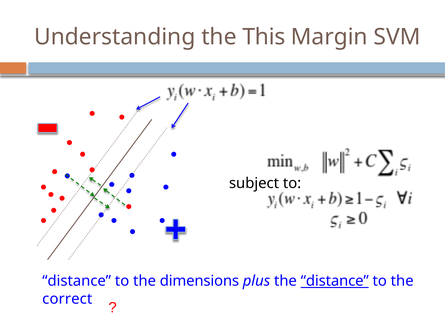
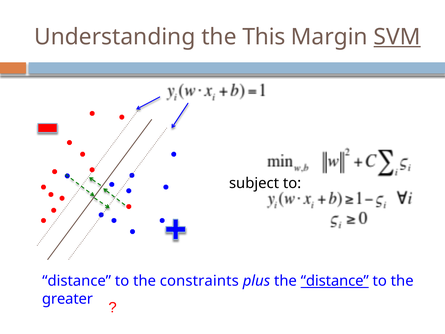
SVM underline: none -> present
dimensions: dimensions -> constraints
correct: correct -> greater
